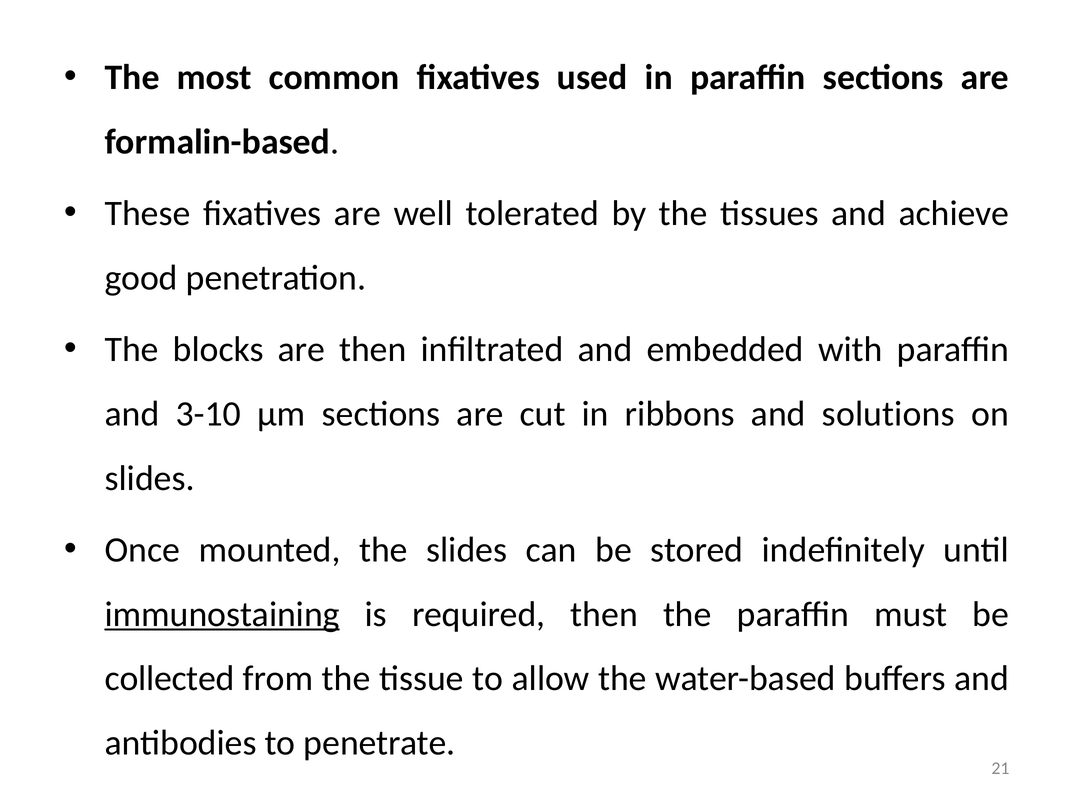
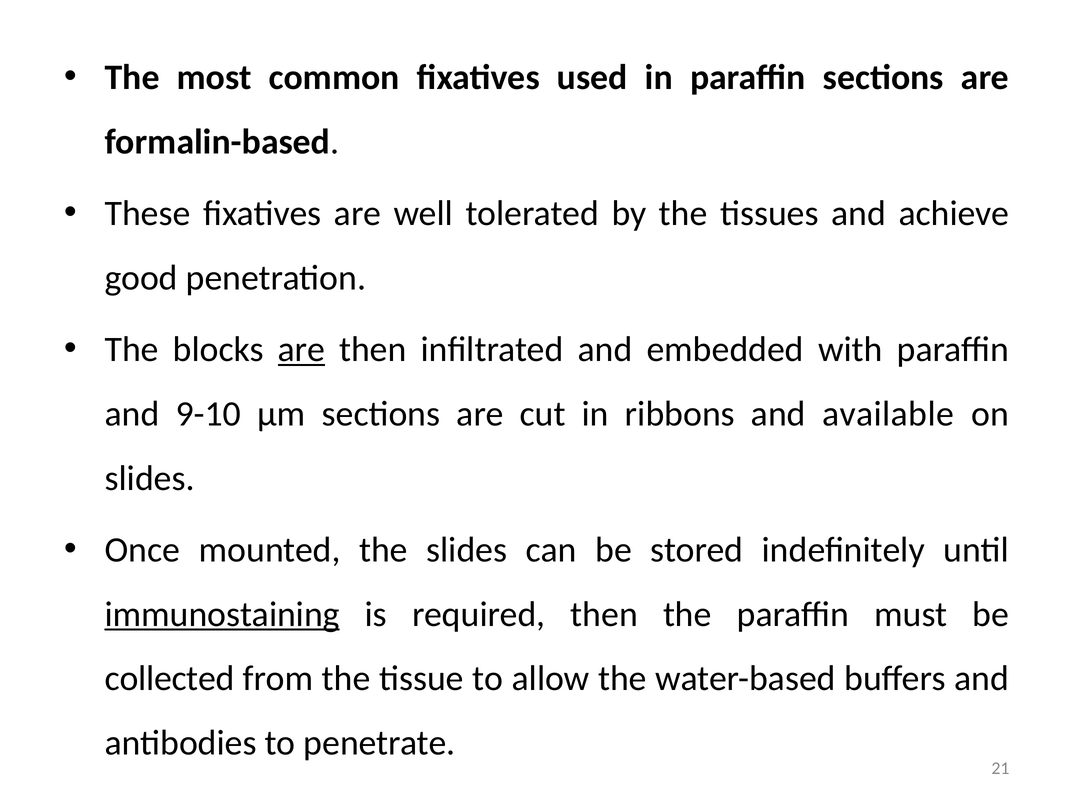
are at (302, 350) underline: none -> present
3-10: 3-10 -> 9-10
solutions: solutions -> available
